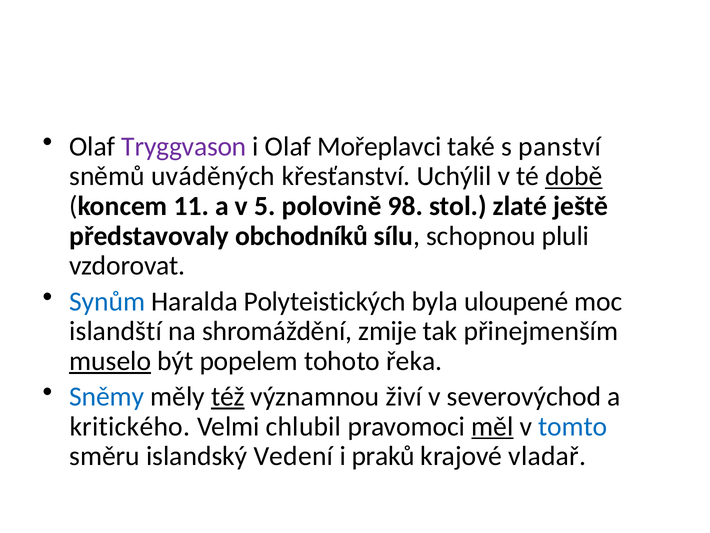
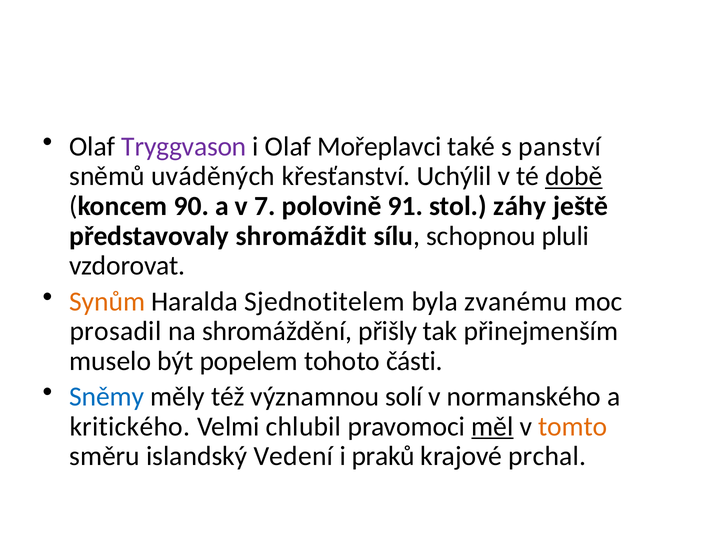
11: 11 -> 90
5: 5 -> 7
98: 98 -> 91
zlaté: zlaté -> záhy
obchodníků: obchodníků -> shromáždit
Synům colour: blue -> orange
Polyteistických: Polyteistických -> Sjednotitelem
uloupené: uloupené -> zvanému
islandští: islandští -> prosadil
zmije: zmije -> přišly
muselo underline: present -> none
řeka: řeka -> části
též underline: present -> none
živí: živí -> solí
severovýchod: severovýchod -> normanského
tomto colour: blue -> orange
vladař: vladař -> prchal
